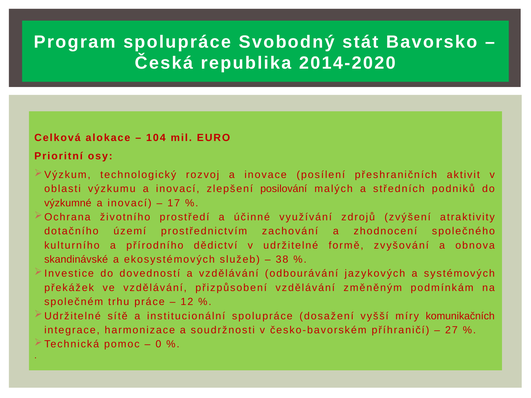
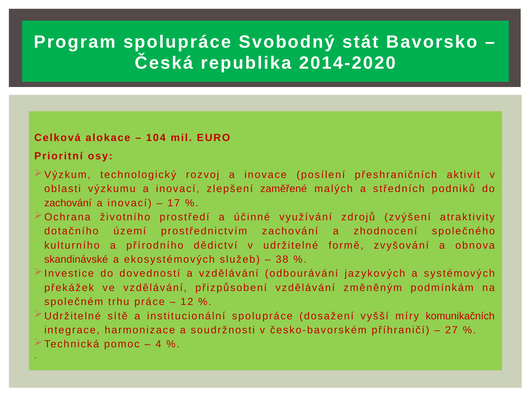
posilování: posilování -> zaměřené
výzkumné at (68, 203): výzkumné -> zachování
0: 0 -> 4
